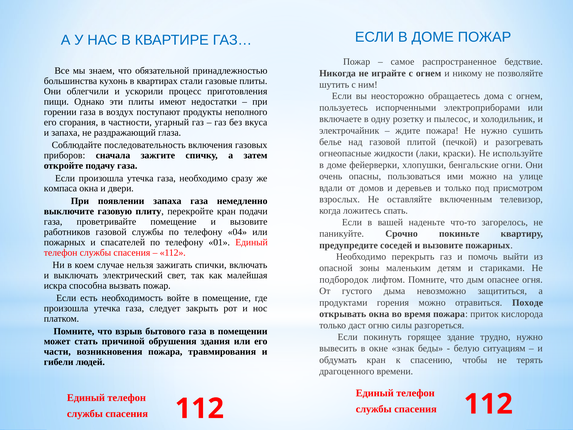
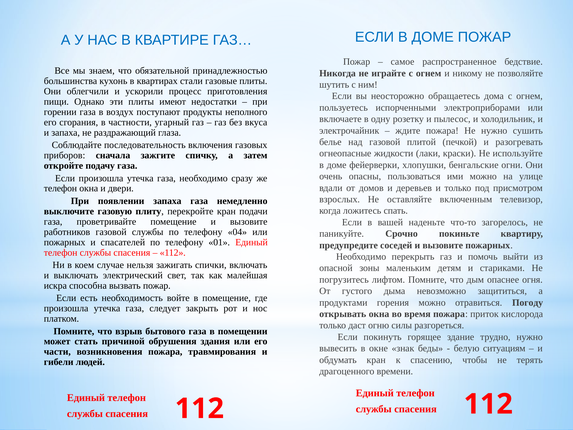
компаса at (60, 188): компаса -> телефон
подбородок: подбородок -> погрузитесь
Походе: Походе -> Погоду
